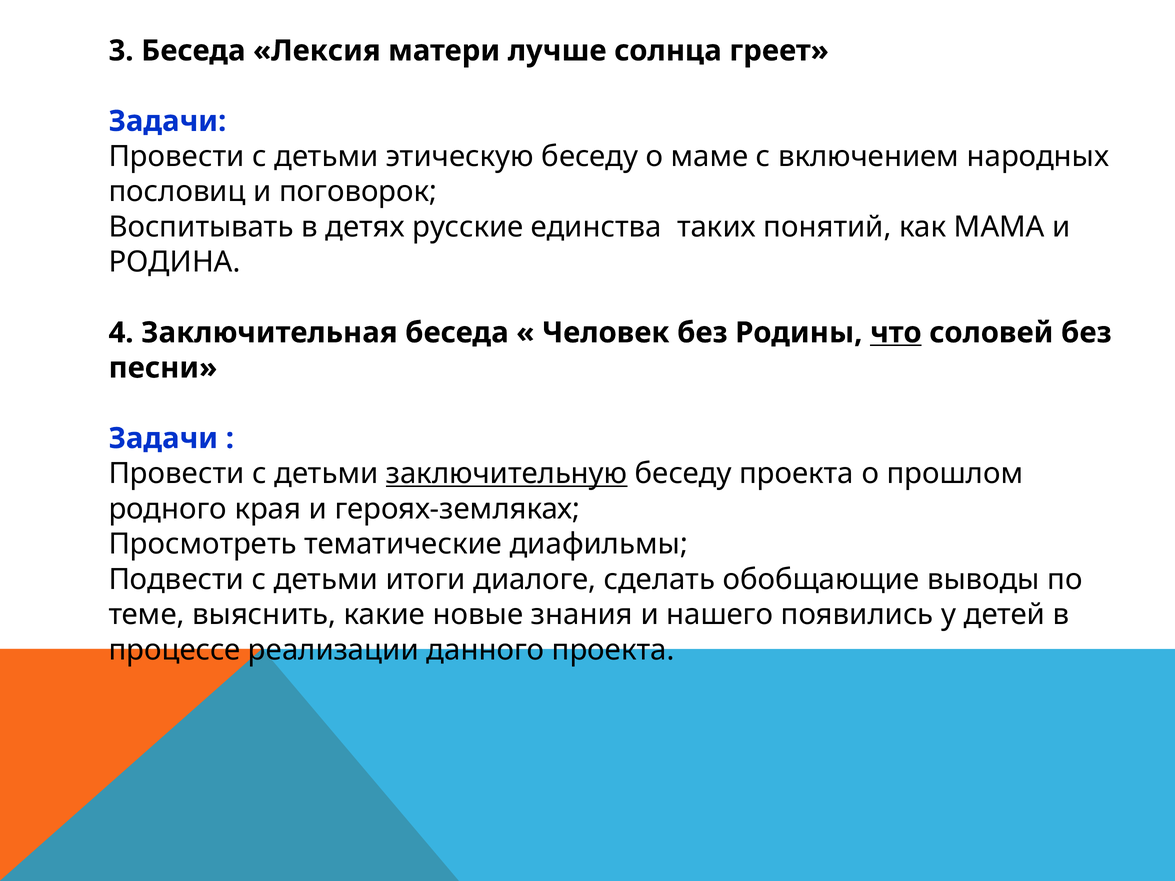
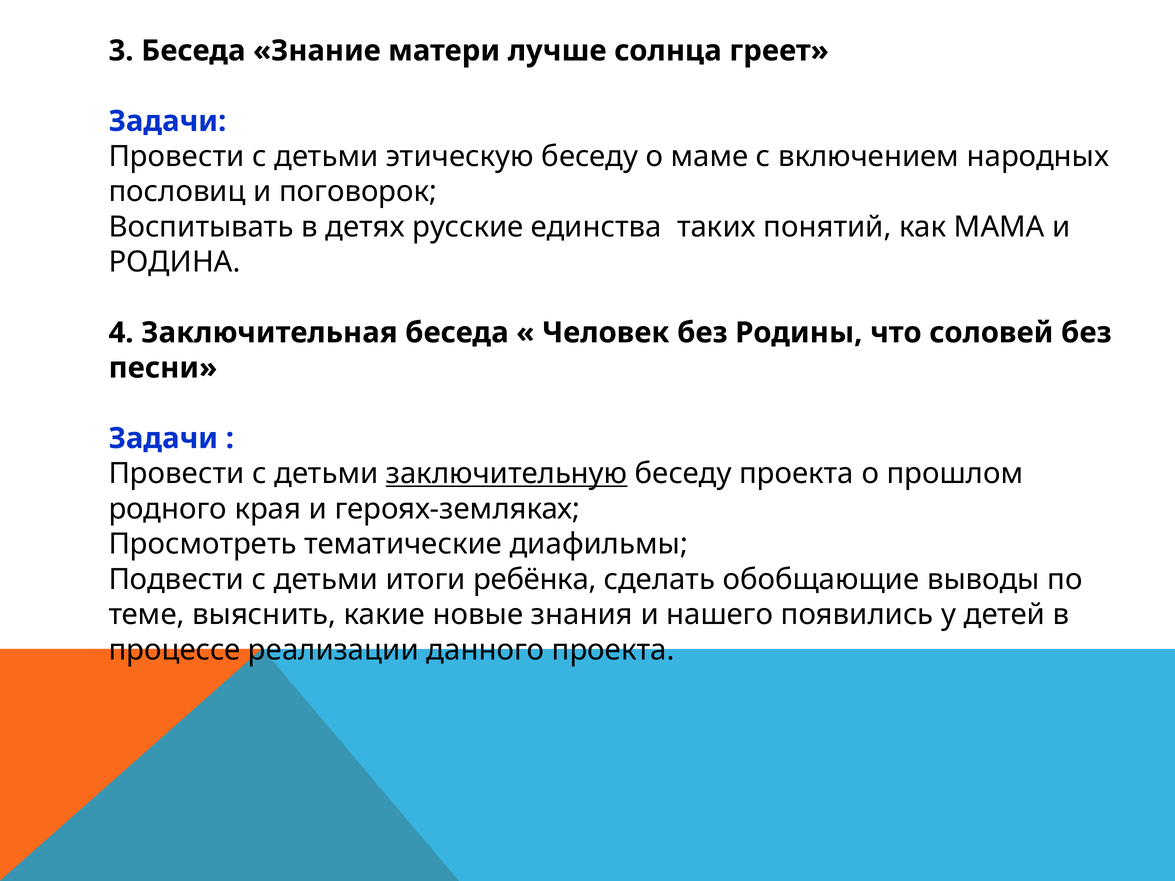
Лексия: Лексия -> Знание
что underline: present -> none
диалоге: диалоге -> ребёнка
